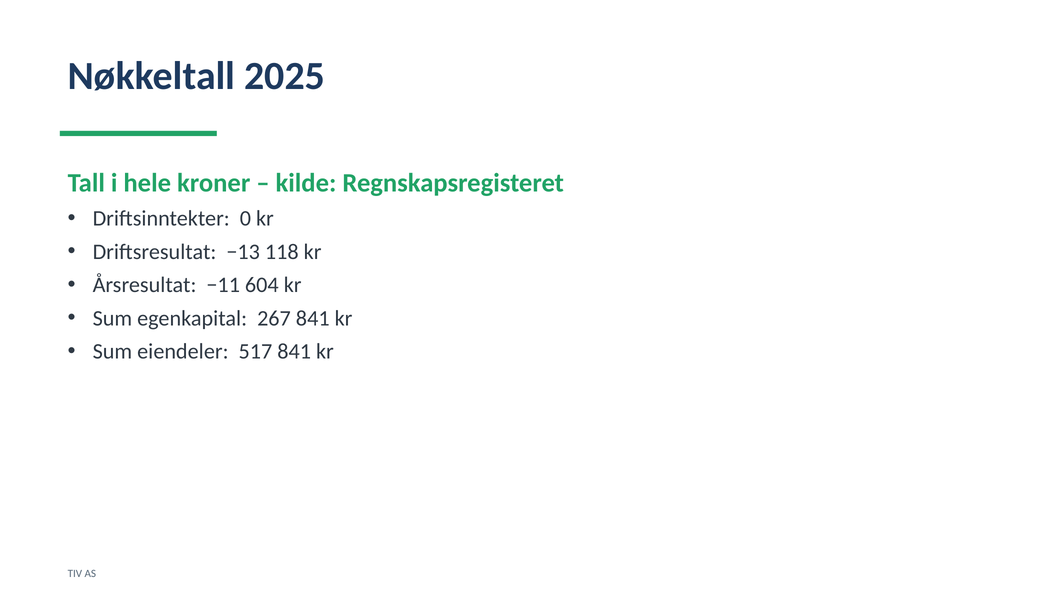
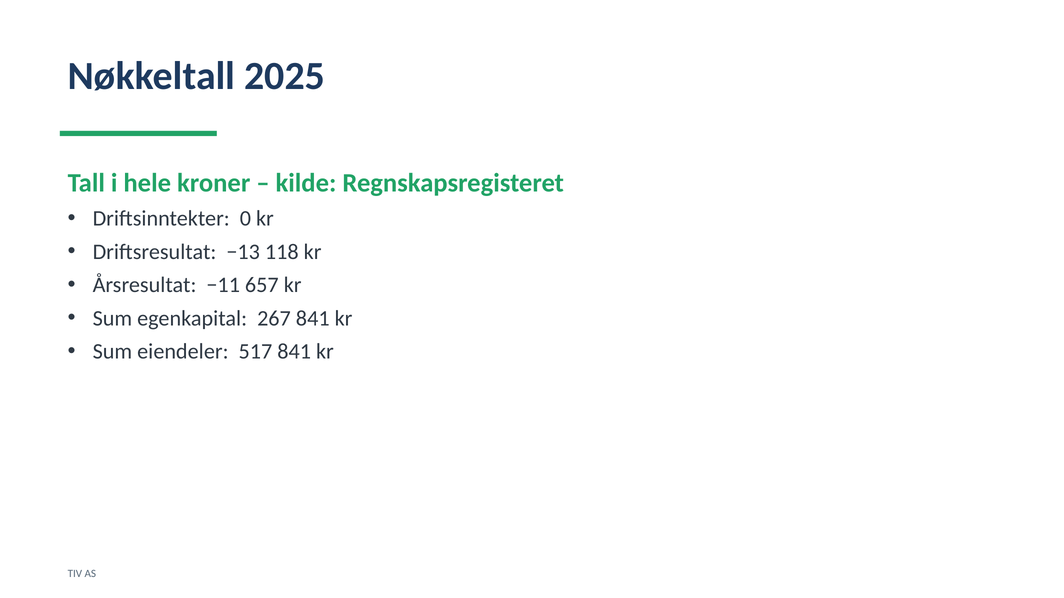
604: 604 -> 657
